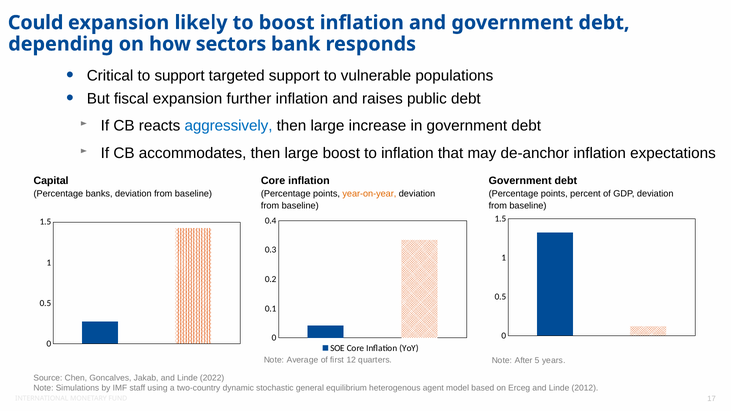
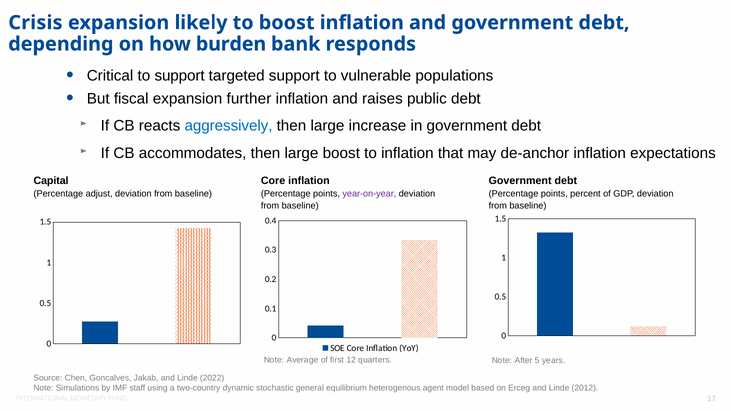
Could: Could -> Crisis
sectors: sectors -> burden
banks: banks -> adjust
year-on-year colour: orange -> purple
